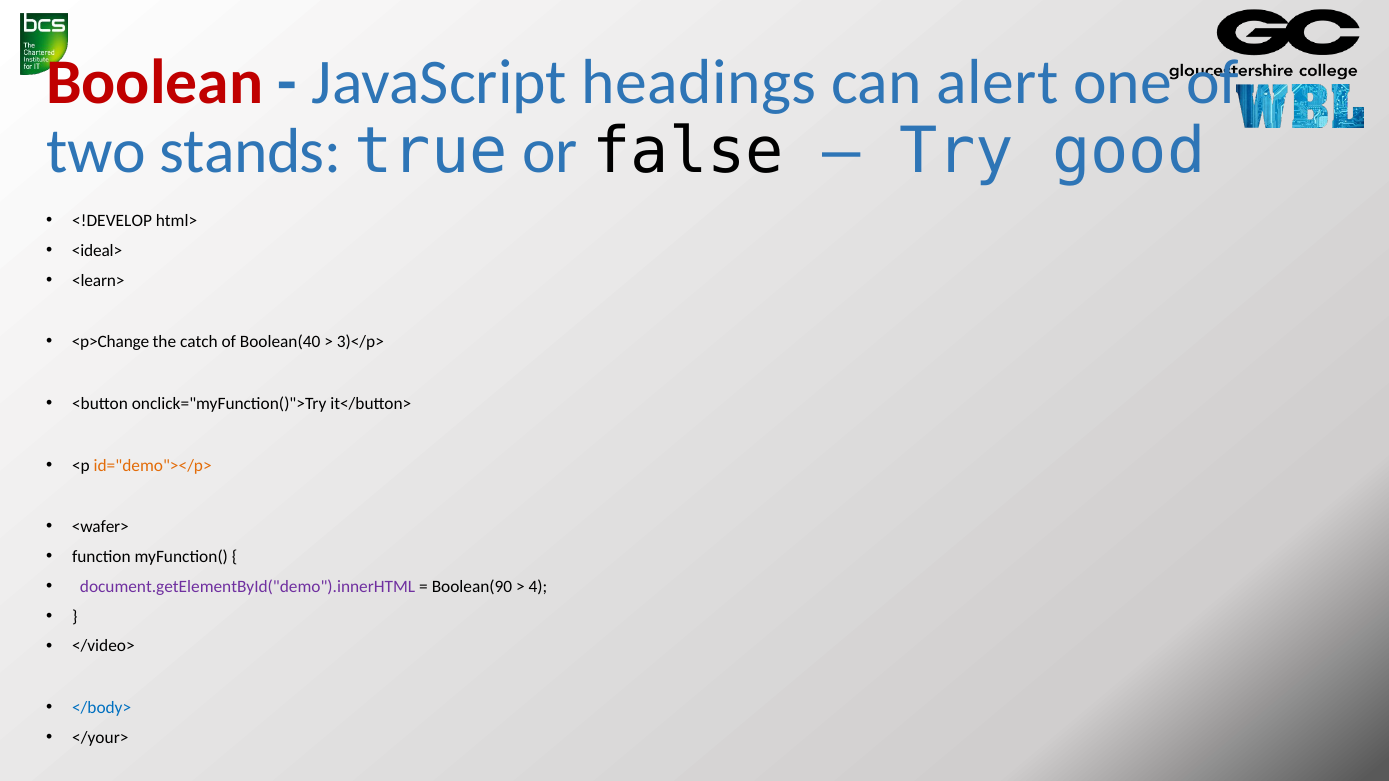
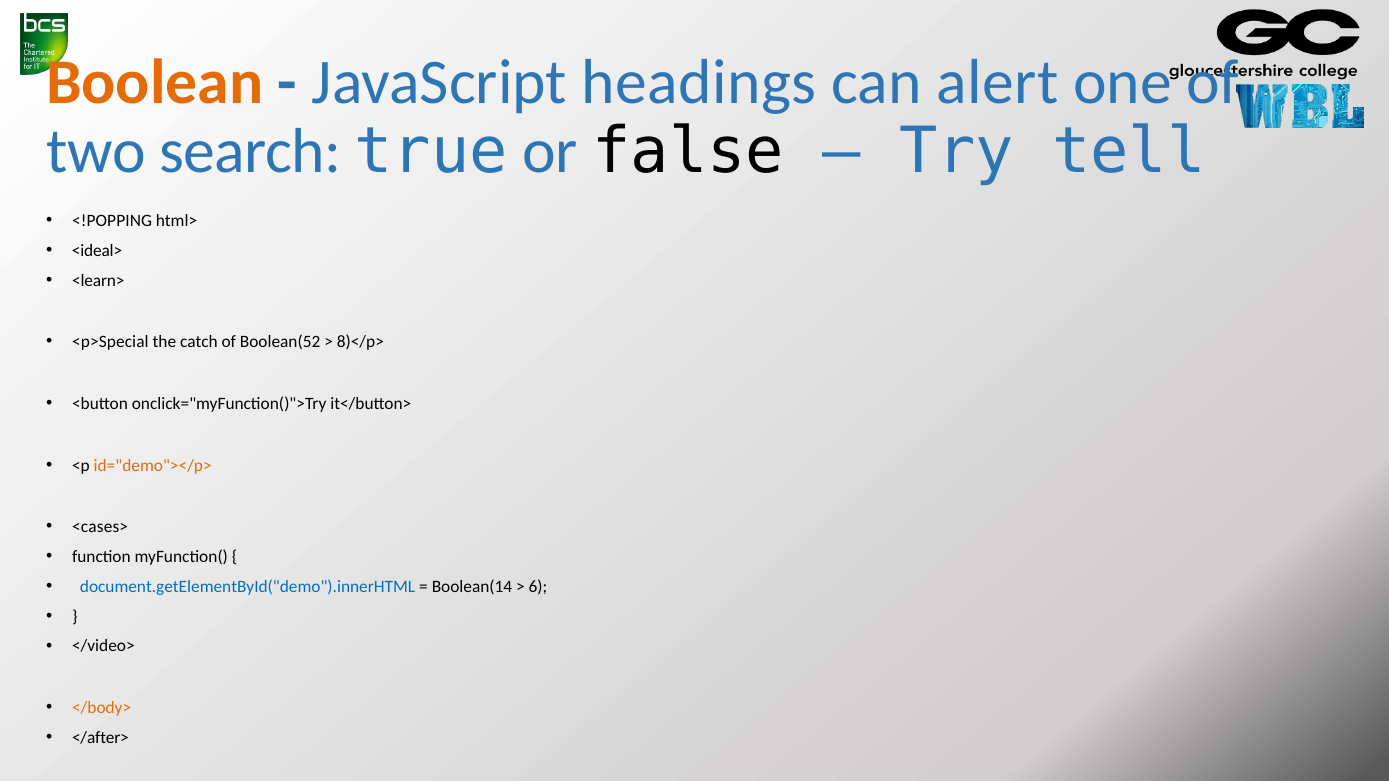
Boolean colour: red -> orange
stands: stands -> search
good: good -> tell
<!DEVELOP: <!DEVELOP -> <!POPPING
<p>Change: <p>Change -> <p>Special
Boolean(40: Boolean(40 -> Boolean(52
3)</p>: 3)</p> -> 8)</p>
<wafer>: <wafer> -> <cases>
document.getElementById("demo").innerHTML colour: purple -> blue
Boolean(90: Boolean(90 -> Boolean(14
4: 4 -> 6
</body> colour: blue -> orange
</your>: </your> -> </after>
